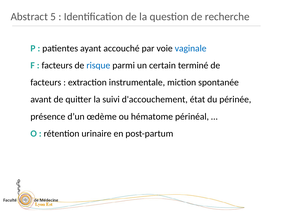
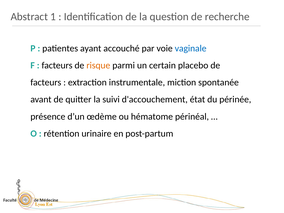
5: 5 -> 1
risque colour: blue -> orange
terminé: terminé -> placebo
